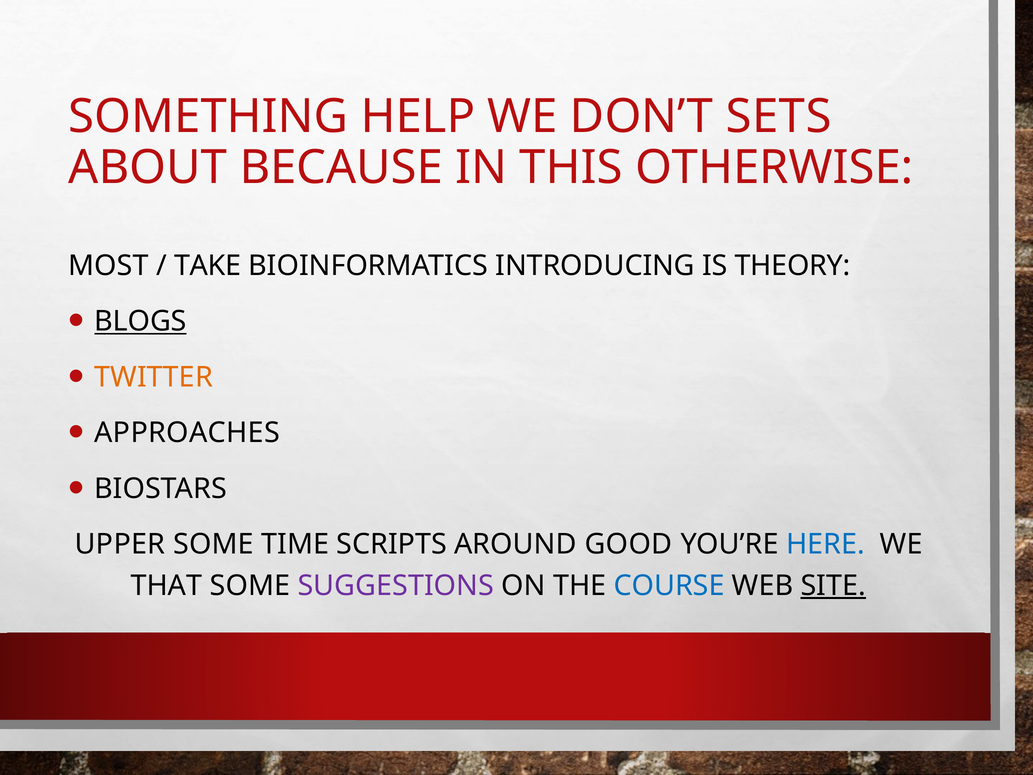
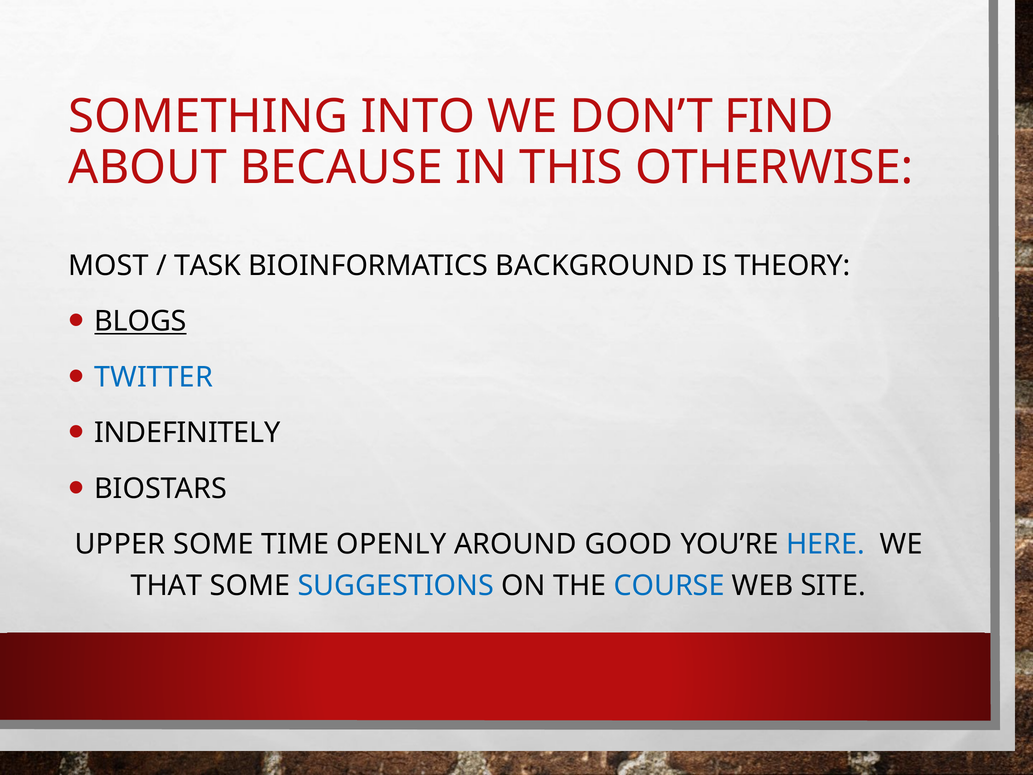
HELP: HELP -> INTO
SETS: SETS -> FIND
TAKE: TAKE -> TASK
INTRODUCING: INTRODUCING -> BACKGROUND
TWITTER colour: orange -> blue
APPROACHES: APPROACHES -> INDEFINITELY
SCRIPTS: SCRIPTS -> OPENLY
SUGGESTIONS colour: purple -> blue
SITE underline: present -> none
